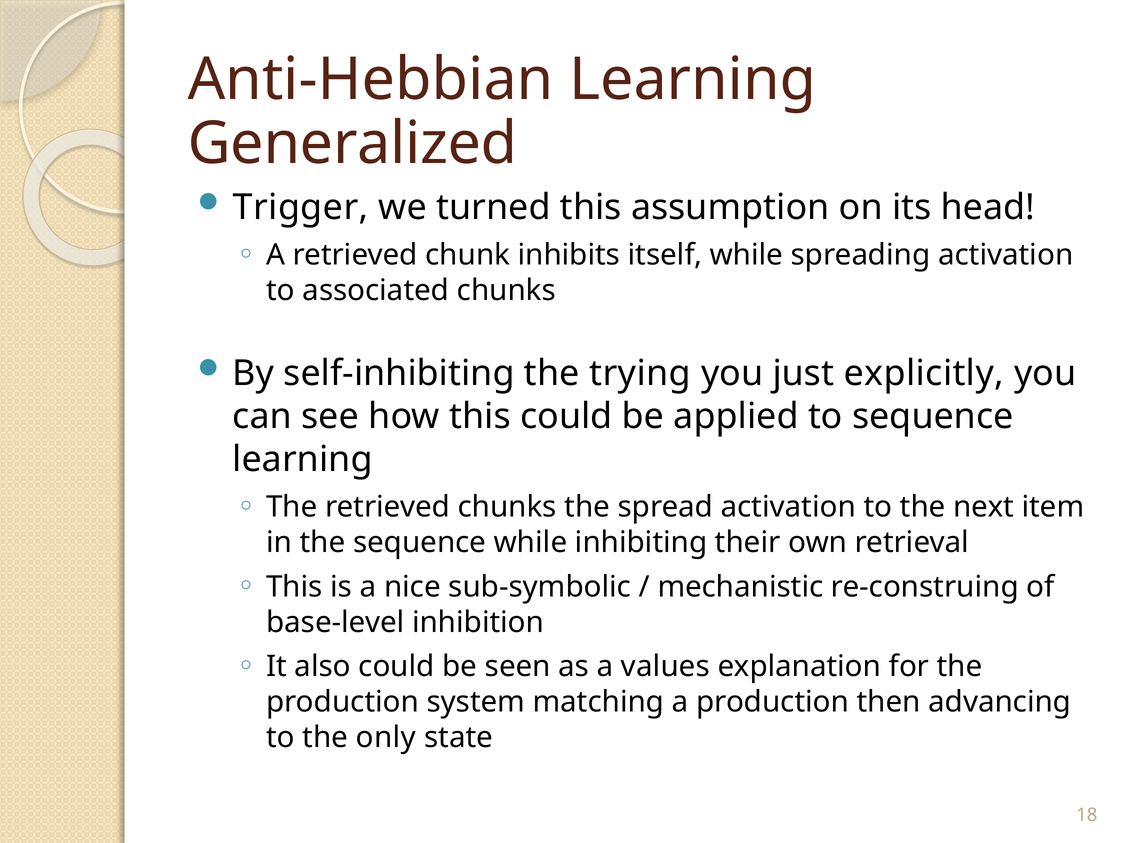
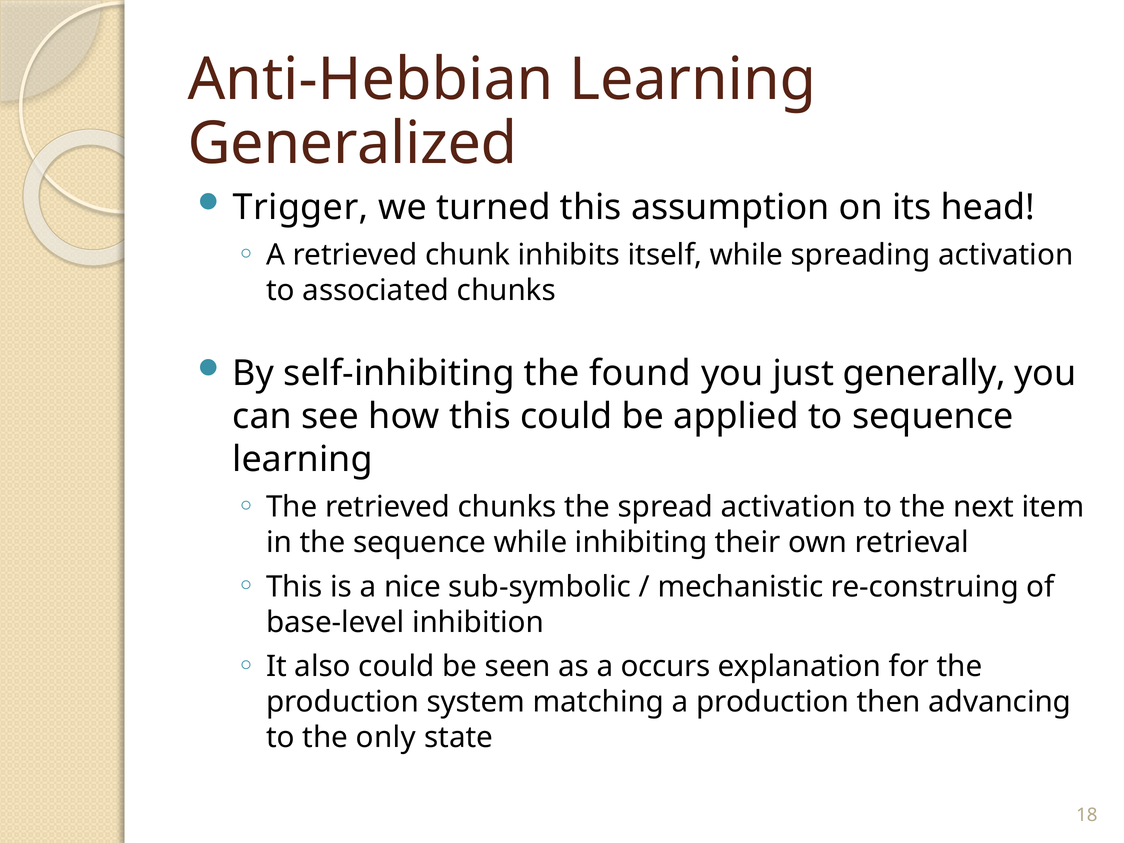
trying: trying -> found
explicitly: explicitly -> generally
values: values -> occurs
